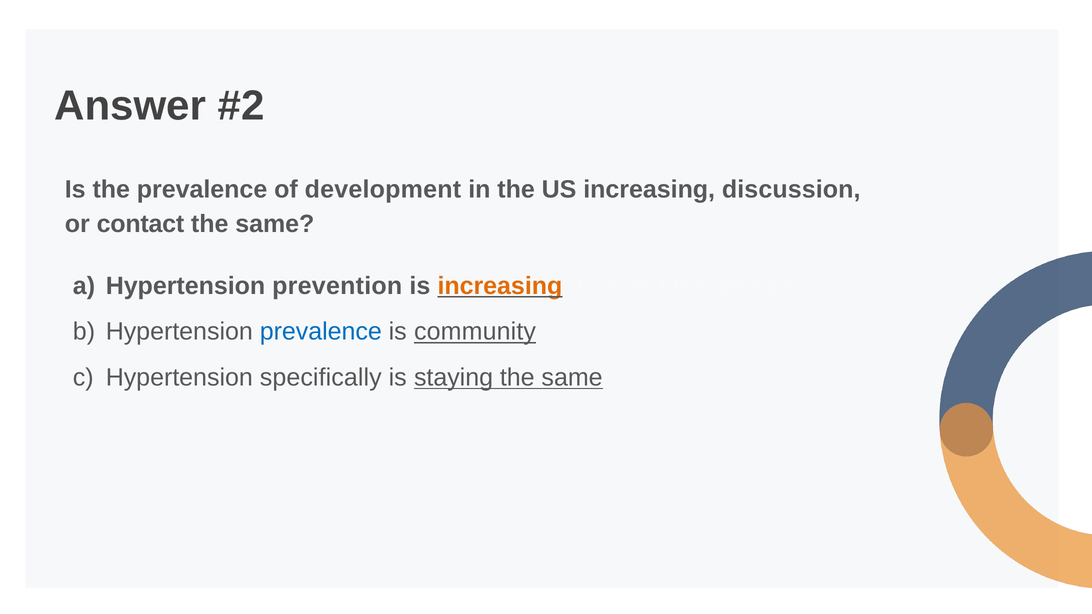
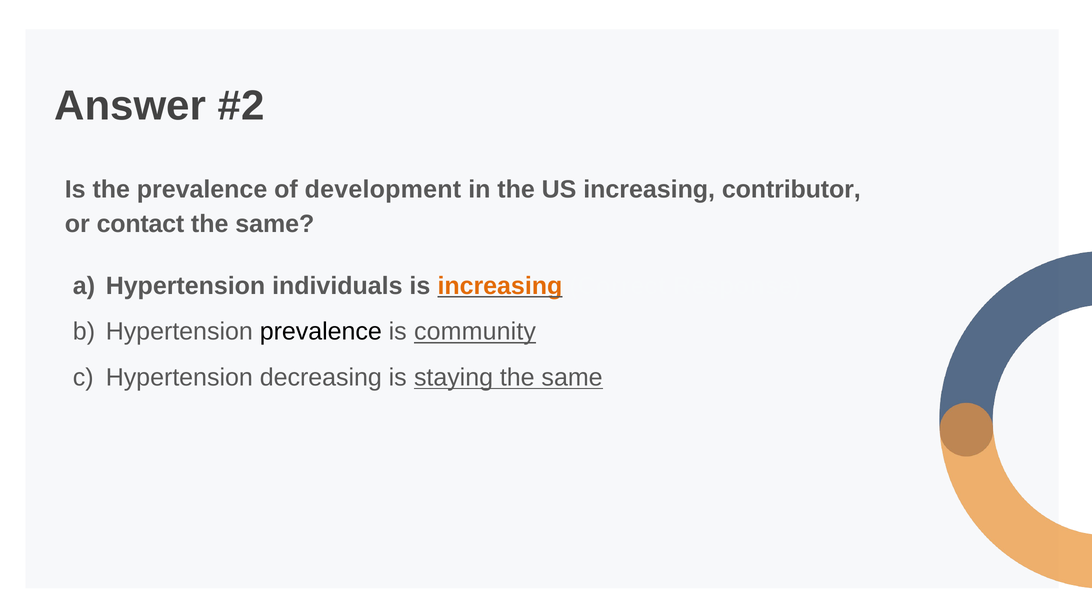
discussion: discussion -> contributor
prevention: prevention -> individuals
prevalence at (321, 332) colour: blue -> black
specifically: specifically -> decreasing
